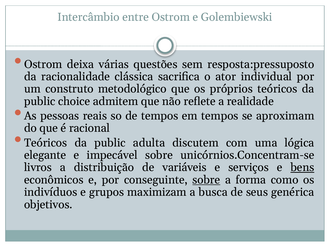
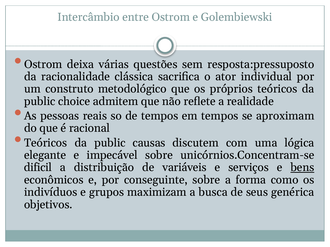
adulta: adulta -> causas
livros: livros -> dificil
sobre at (206, 180) underline: present -> none
